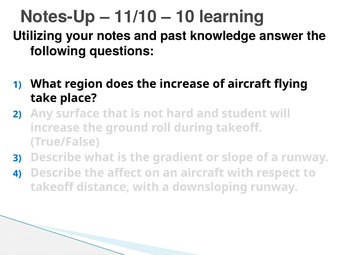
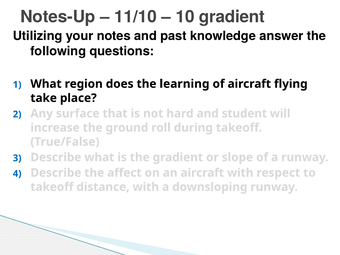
10 learning: learning -> gradient
the increase: increase -> learning
